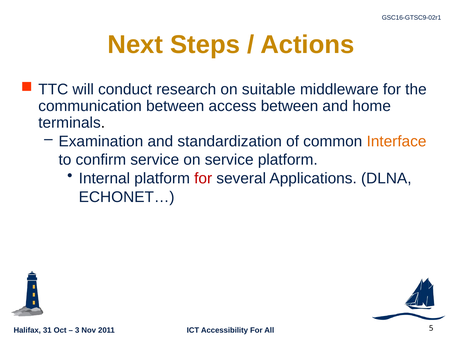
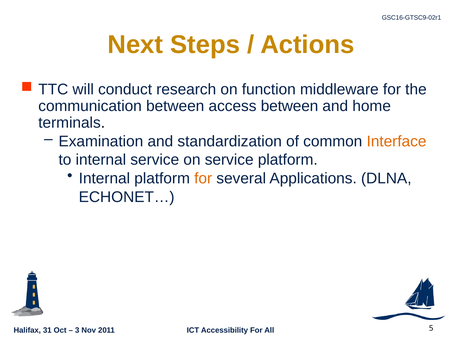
suitable: suitable -> function
to confirm: confirm -> internal
for at (203, 178) colour: red -> orange
